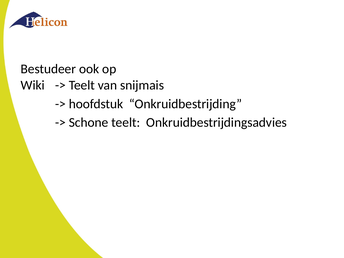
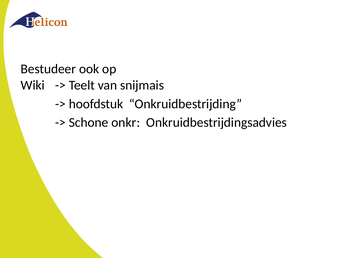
Schone teelt: teelt -> onkr
